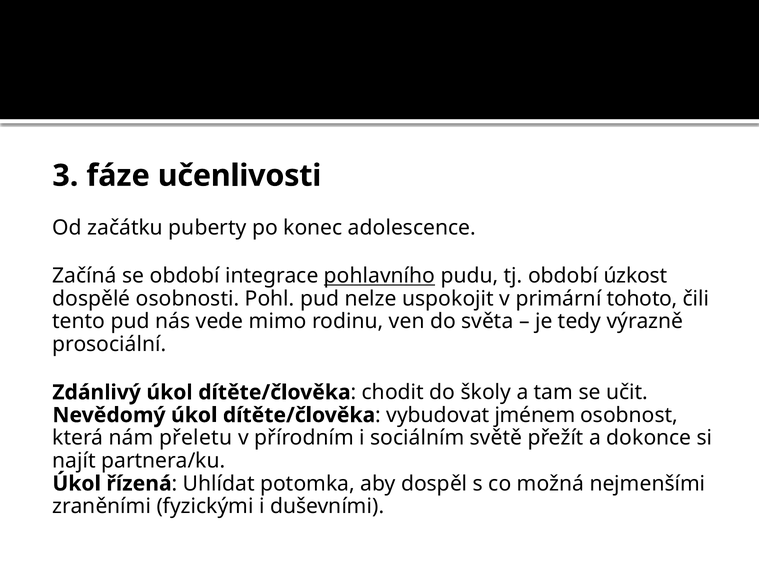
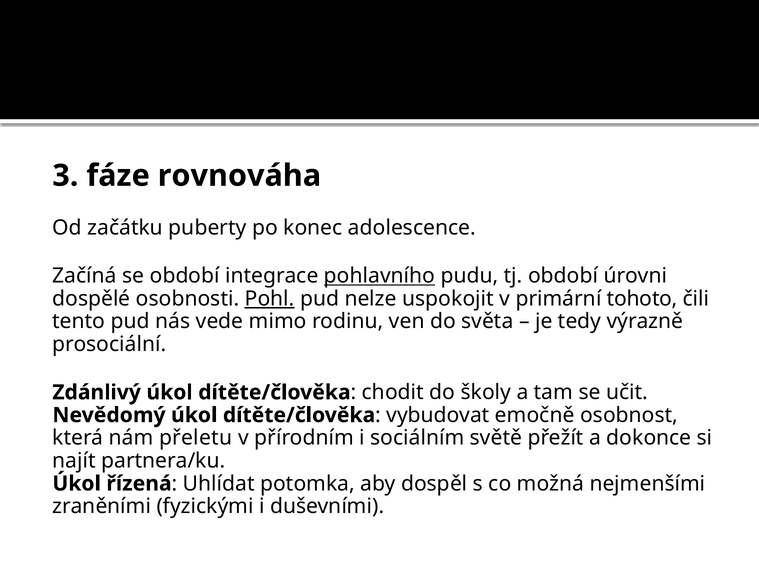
učenlivosti: učenlivosti -> rovnováha
úzkost: úzkost -> úrovni
Pohl underline: none -> present
jménem: jménem -> emočně
